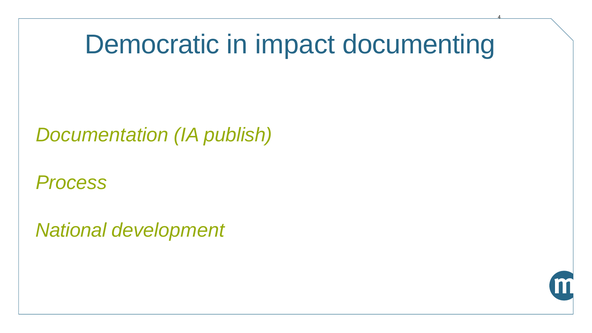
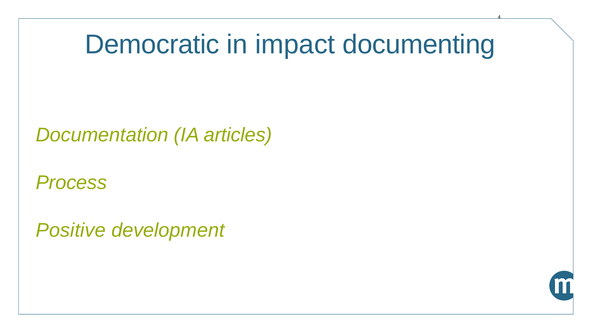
publish: publish -> articles
National: National -> Positive
